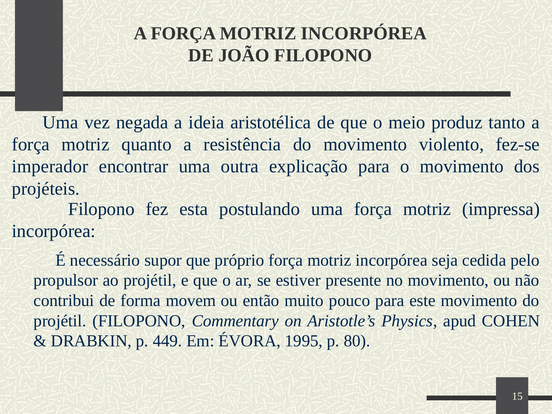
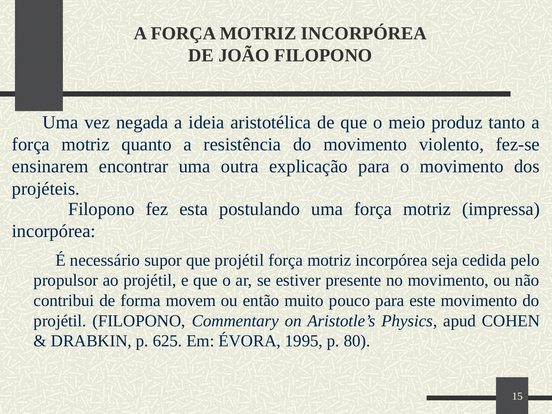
imperador: imperador -> ensinarem
que próprio: próprio -> projétil
449: 449 -> 625
